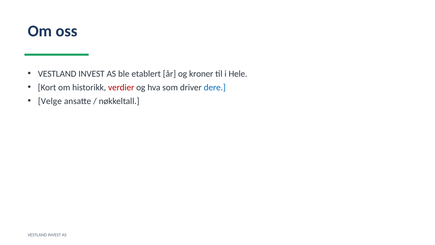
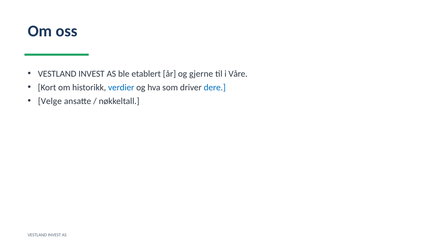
kroner: kroner -> gjerne
Hele: Hele -> Våre
verdier colour: red -> blue
